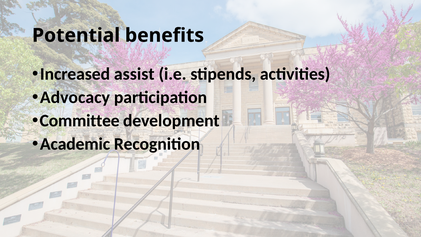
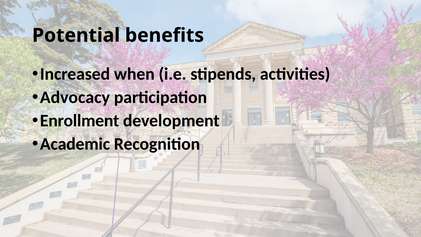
assist: assist -> when
Committee: Committee -> Enrollment
